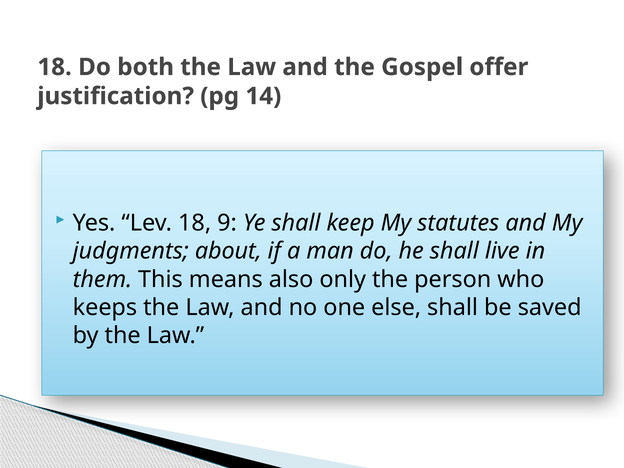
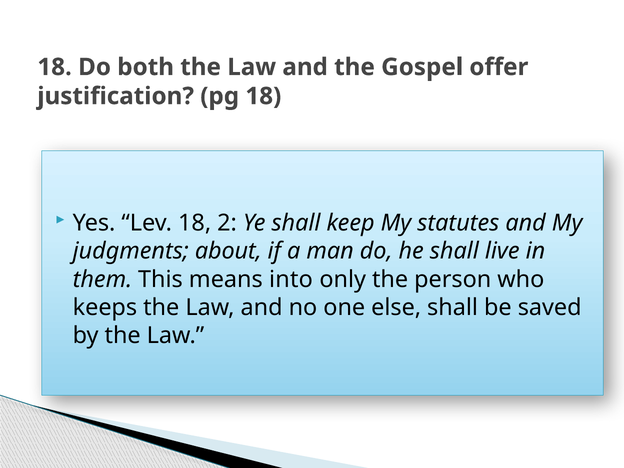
pg 14: 14 -> 18
9: 9 -> 2
also: also -> into
